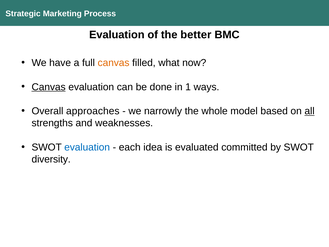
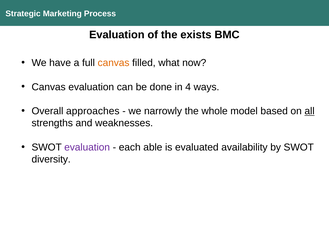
better: better -> exists
Canvas at (49, 87) underline: present -> none
1: 1 -> 4
evaluation at (87, 147) colour: blue -> purple
idea: idea -> able
committed: committed -> availability
